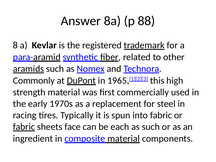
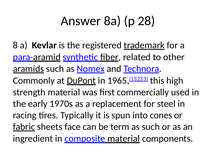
88: 88 -> 28
into fabric: fabric -> cones
each: each -> term
